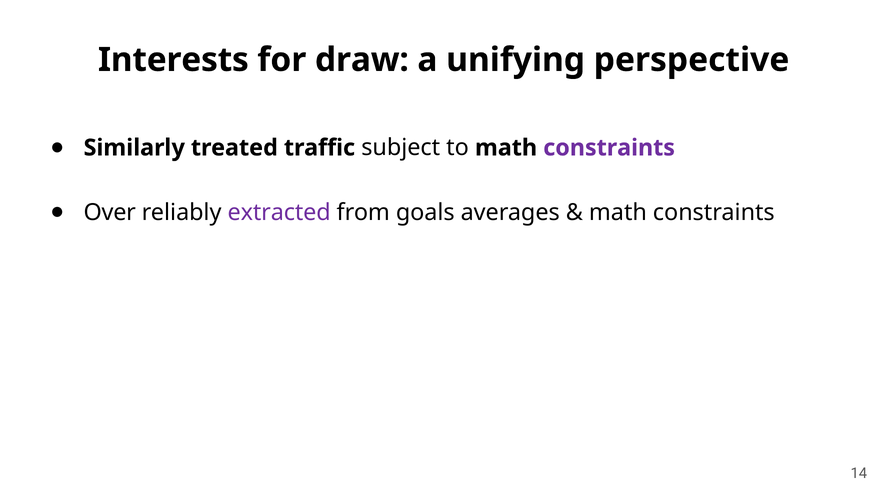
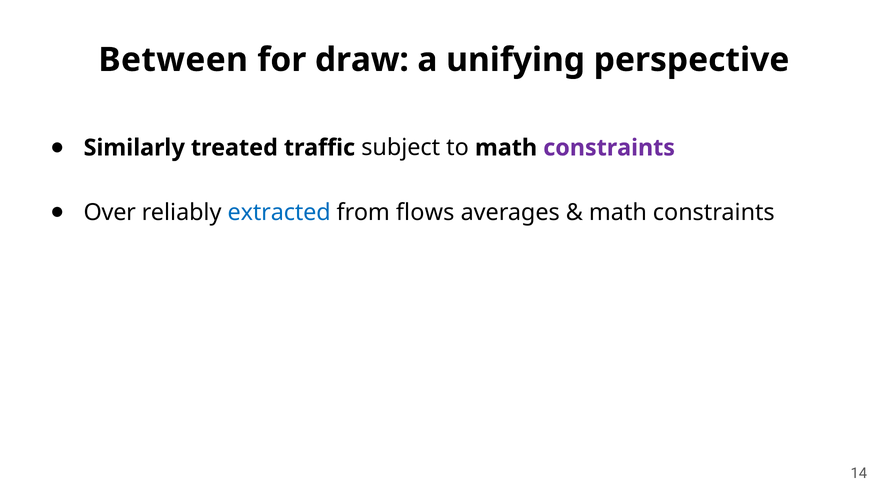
Interests: Interests -> Between
extracted colour: purple -> blue
goals: goals -> flows
